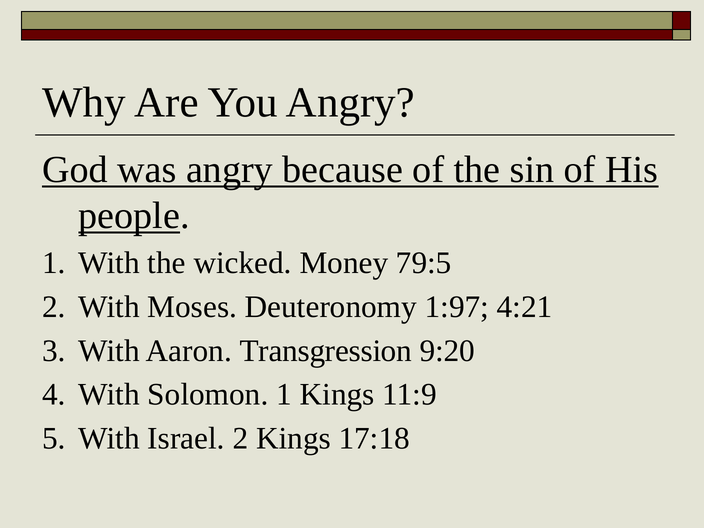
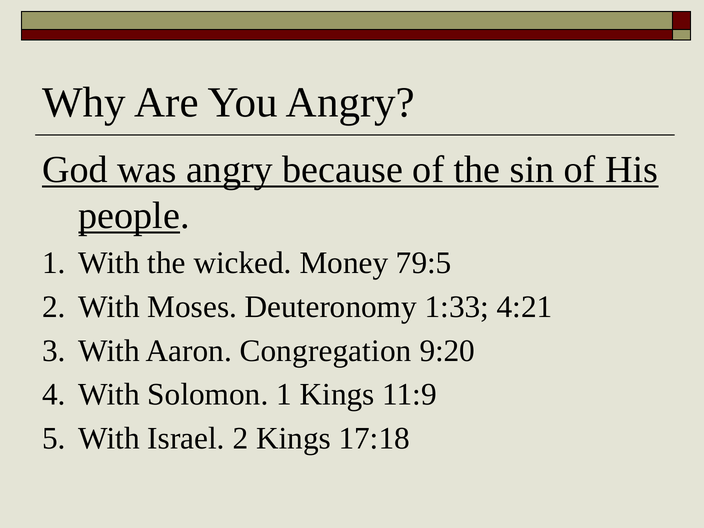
1:97: 1:97 -> 1:33
Transgression: Transgression -> Congregation
